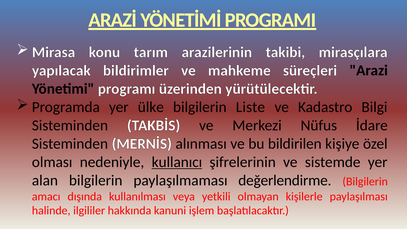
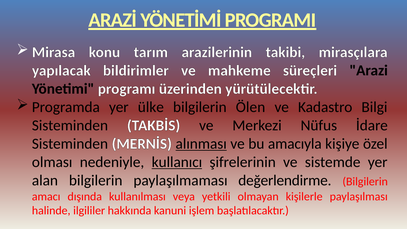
Liste: Liste -> Ölen
alınması underline: none -> present
bildirilen: bildirilen -> amacıyla
